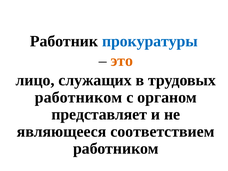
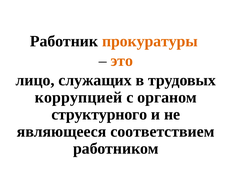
прокуратуры colour: blue -> orange
работником at (79, 97): работником -> коррупцией
представляет: представляет -> структурного
